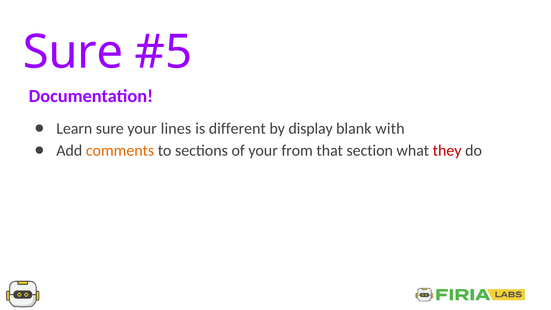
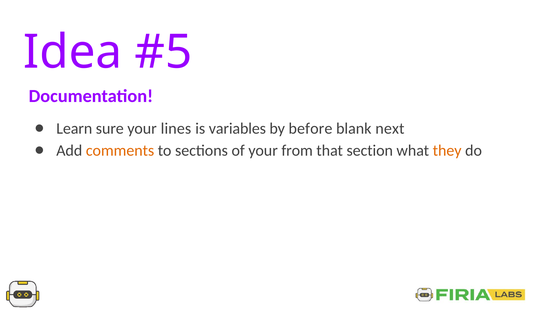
Sure at (73, 52): Sure -> Idea
different: different -> variables
display: display -> before
with: with -> next
they colour: red -> orange
